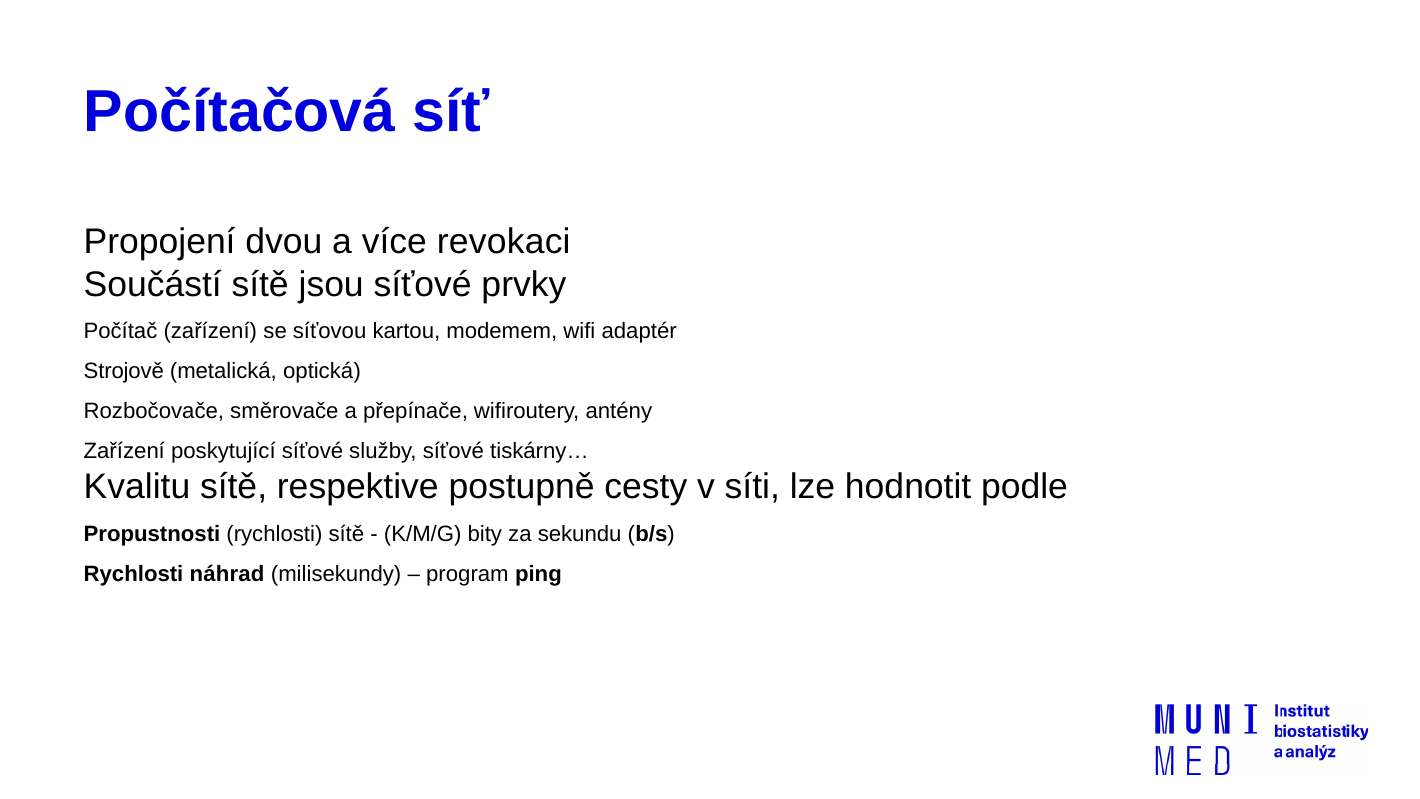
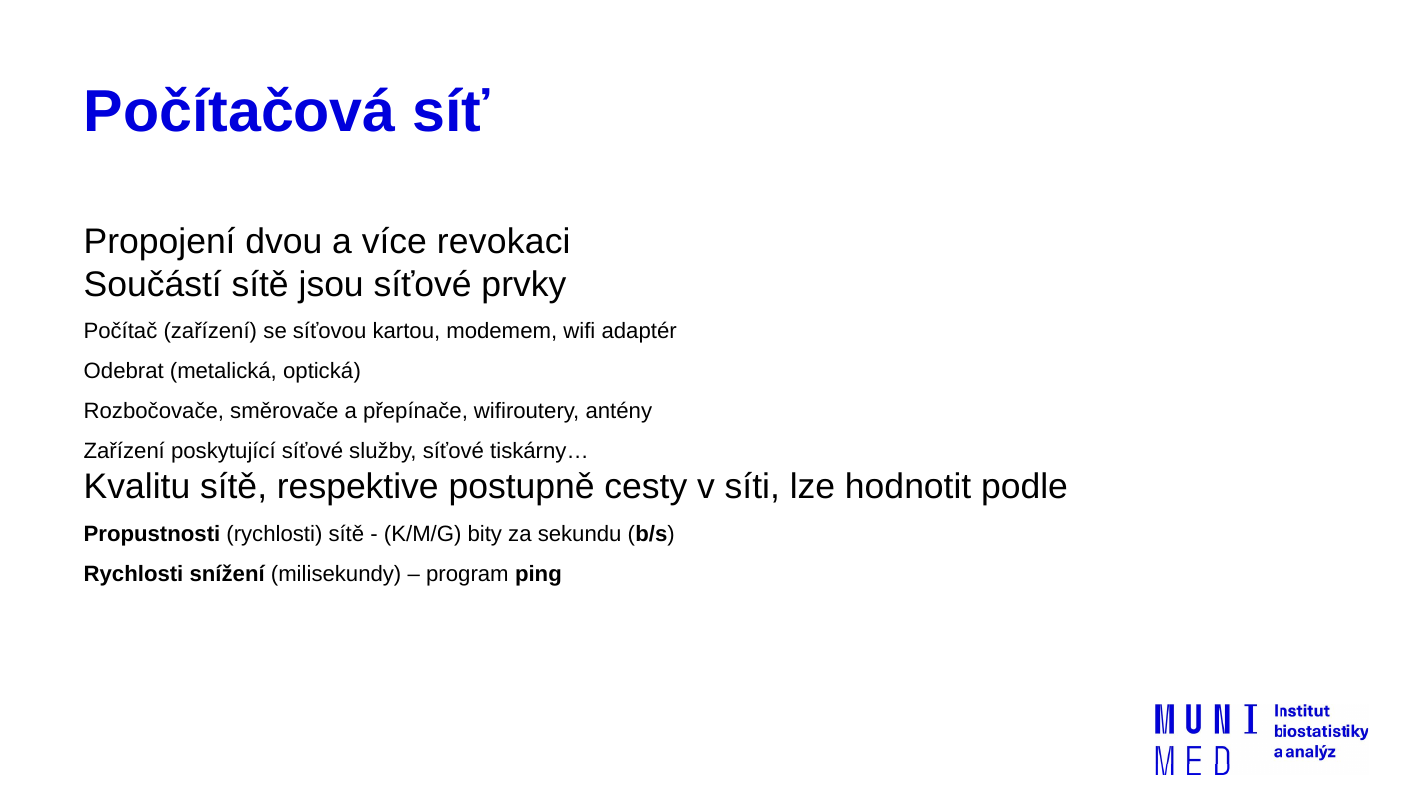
Strojově: Strojově -> Odebrat
náhrad: náhrad -> snížení
